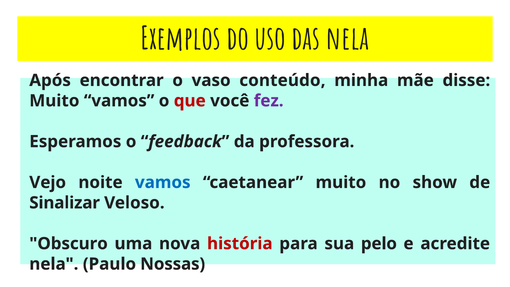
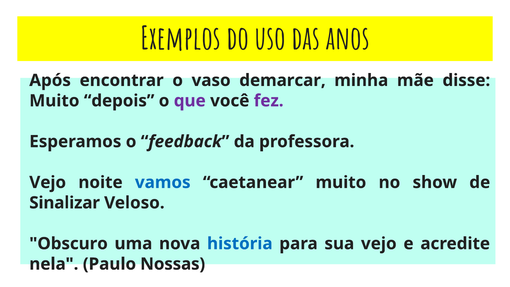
das nela: nela -> anos
conteúdo: conteúdo -> demarcar
Muito vamos: vamos -> depois
que colour: red -> purple
história colour: red -> blue
sua pelo: pelo -> vejo
